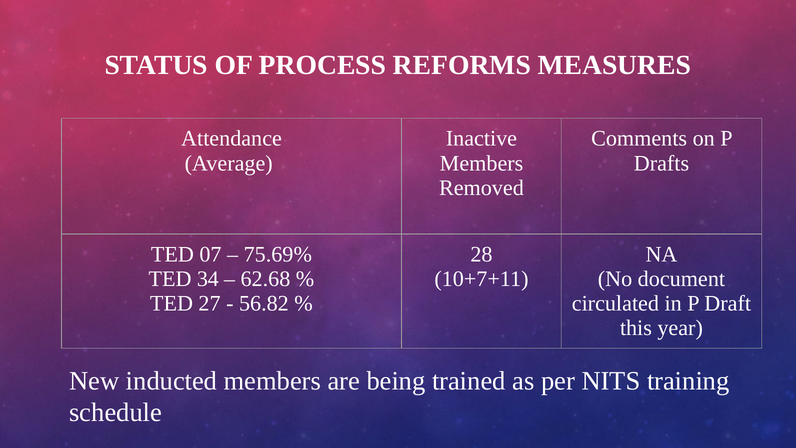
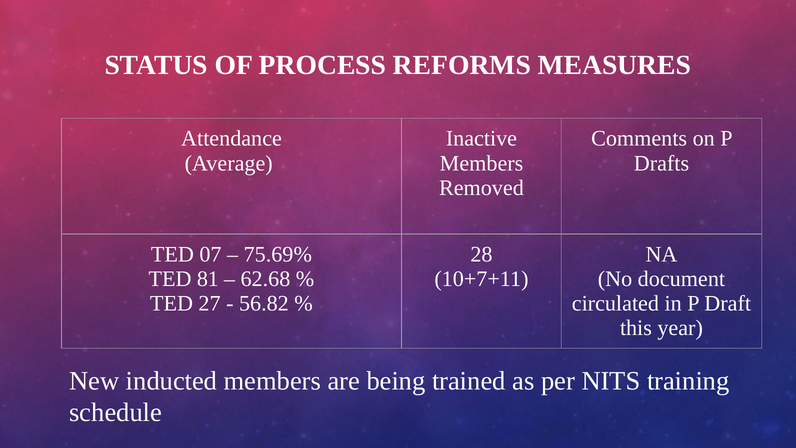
34: 34 -> 81
